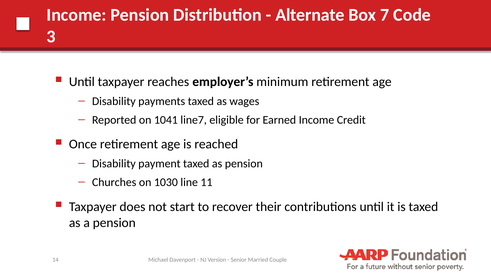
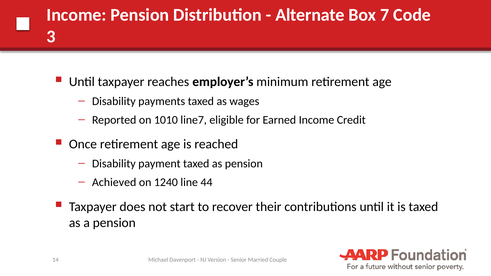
1041: 1041 -> 1010
Churches: Churches -> Achieved
1030: 1030 -> 1240
11: 11 -> 44
